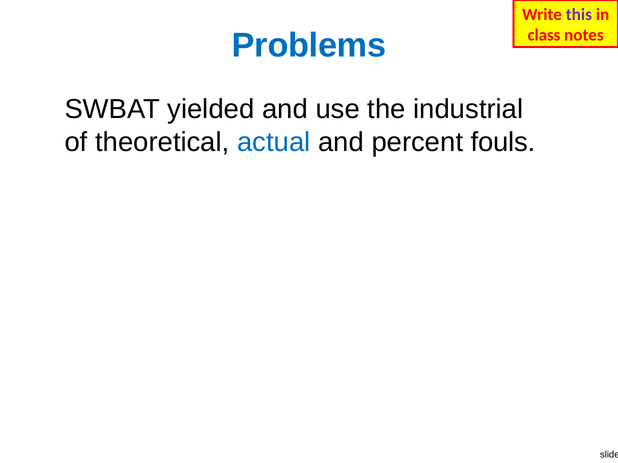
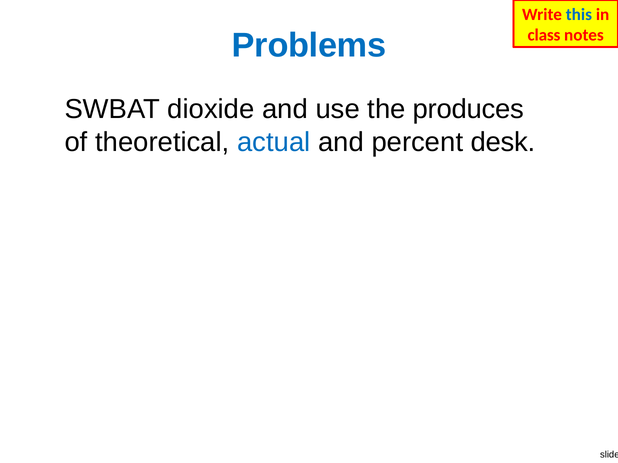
this colour: purple -> blue
yielded: yielded -> dioxide
industrial: industrial -> produces
fouls: fouls -> desk
